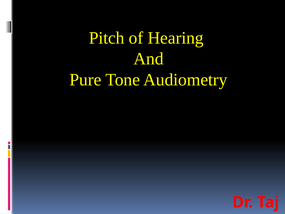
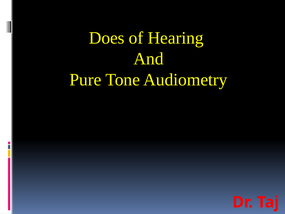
Pitch: Pitch -> Does
